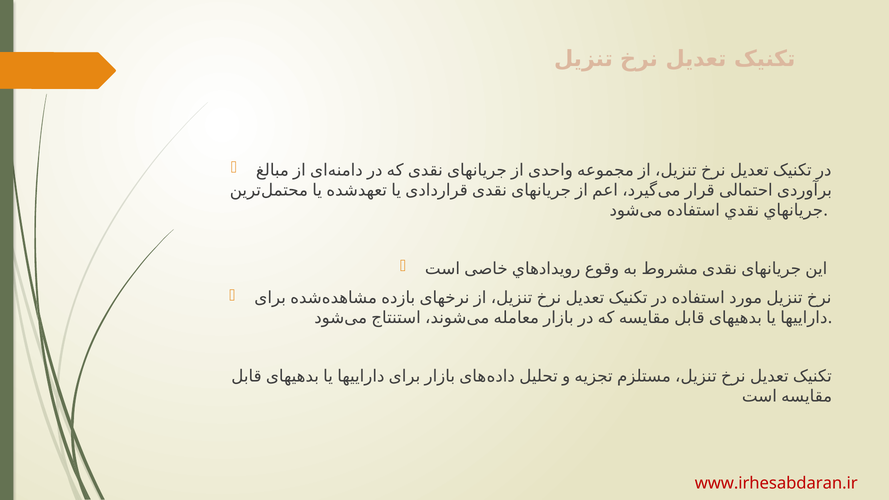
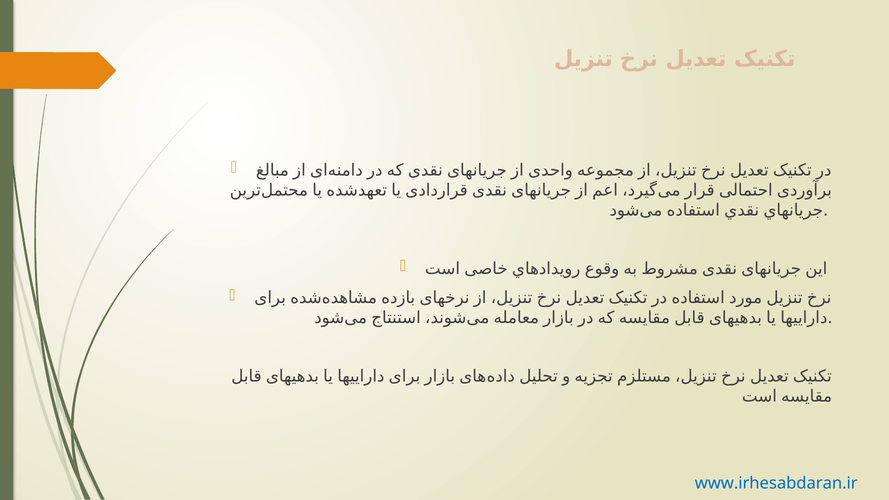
www.irhesabdaran.ir colour: red -> blue
